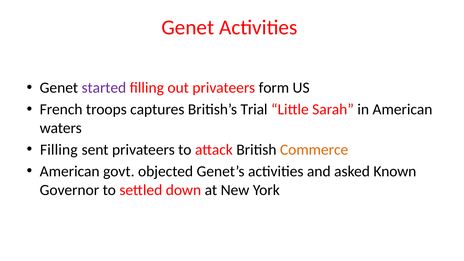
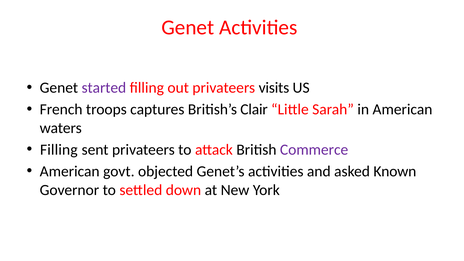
form: form -> visits
Trial: Trial -> Clair
Commerce colour: orange -> purple
